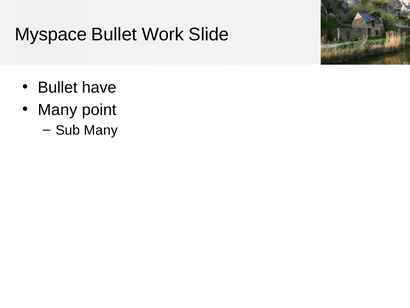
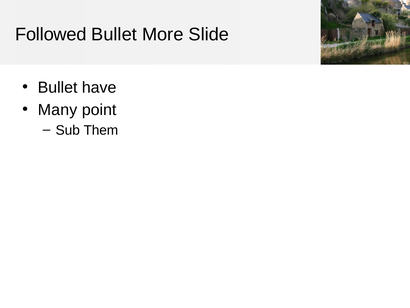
Myspace: Myspace -> Followed
Work: Work -> More
Sub Many: Many -> Them
